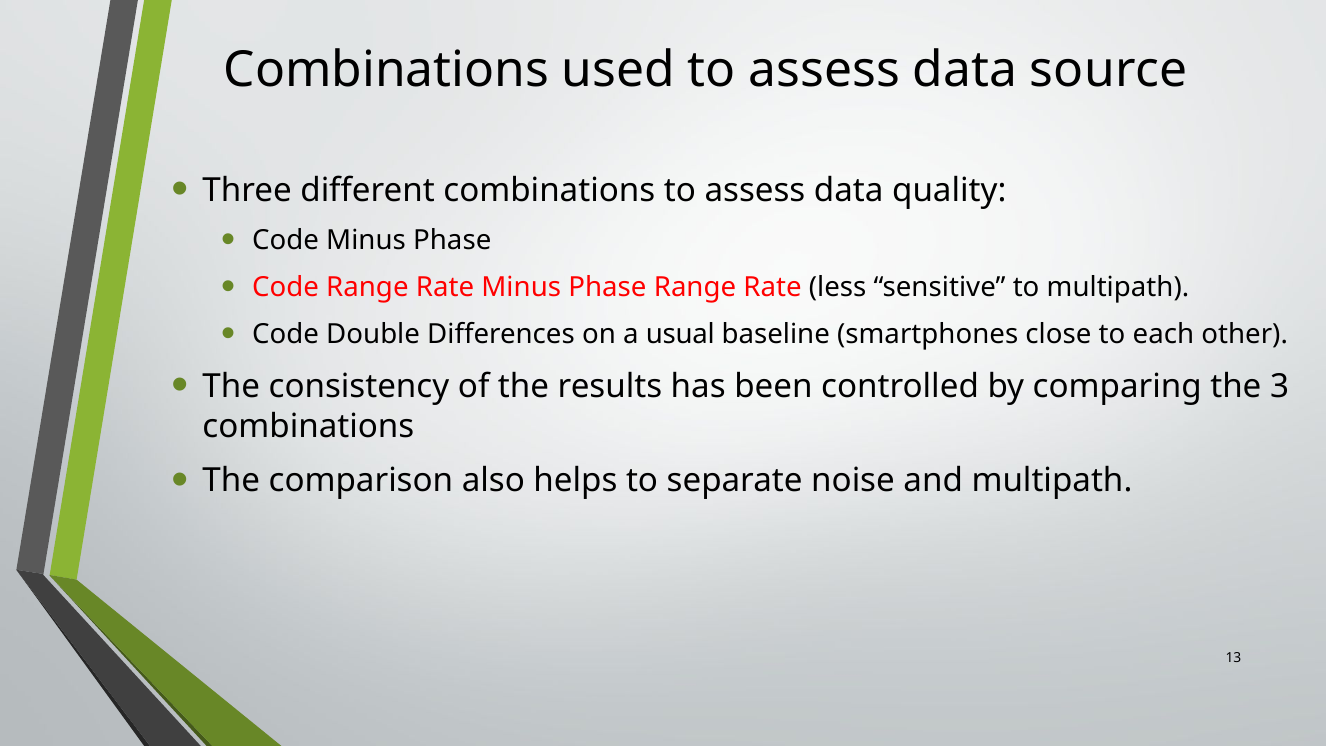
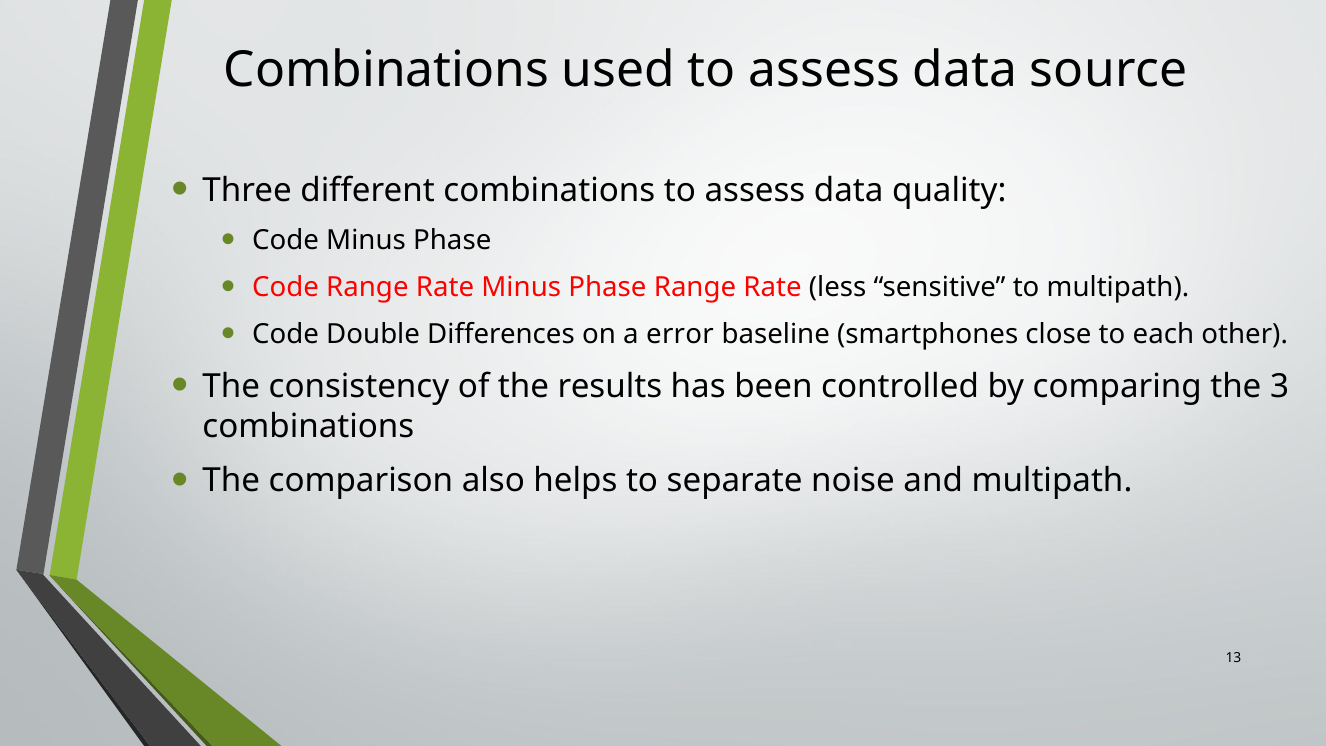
usual: usual -> error
